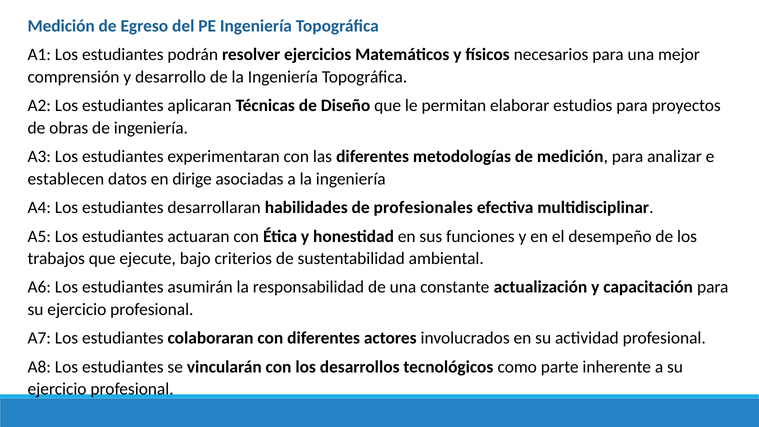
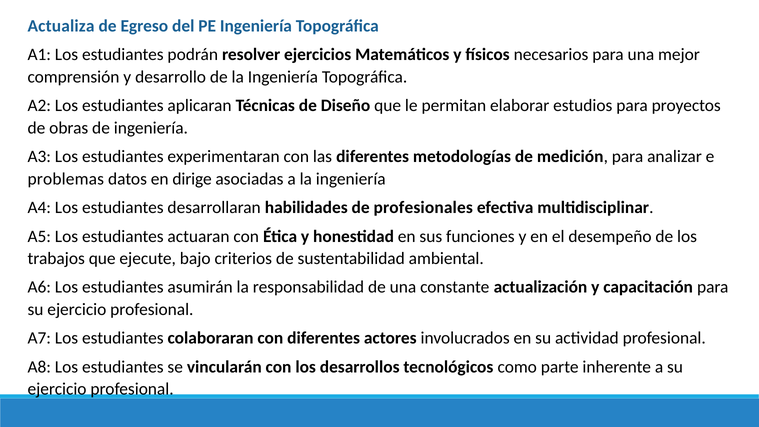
Medición at (61, 26): Medición -> Actualiza
establecen: establecen -> problemas
